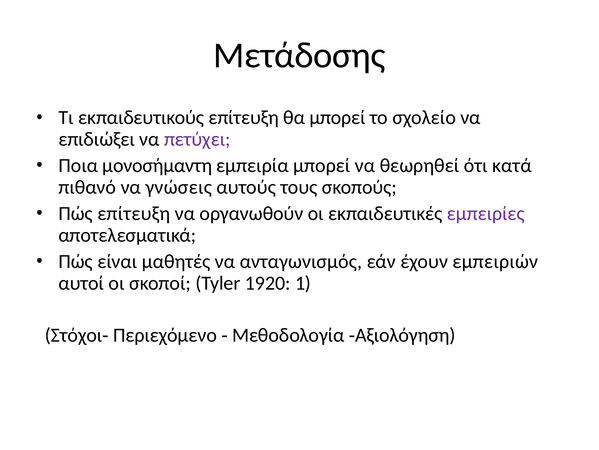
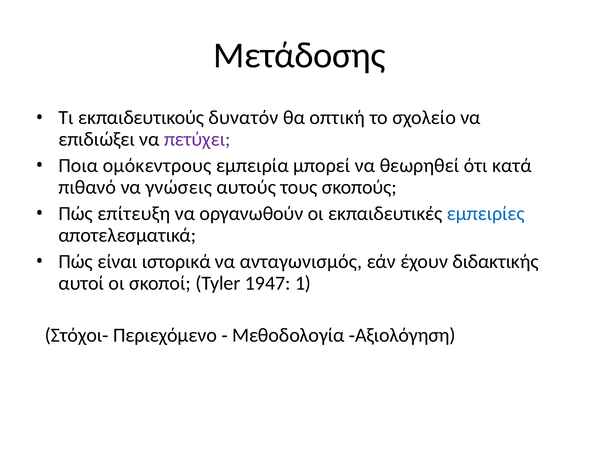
εκπαιδευτικούς επίτευξη: επίτευξη -> δυνατόν
θα μπορεί: μπορεί -> οπτική
μονοσήμαντη: μονοσήμαντη -> ομόκεντρους
εμπειρίες colour: purple -> blue
μαθητές: μαθητές -> ιστορικά
εμπειριών: εμπειριών -> διδακτικής
1920: 1920 -> 1947
